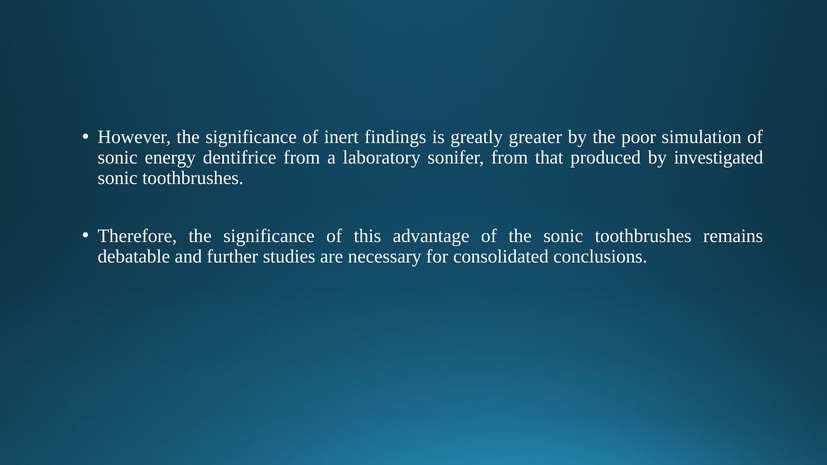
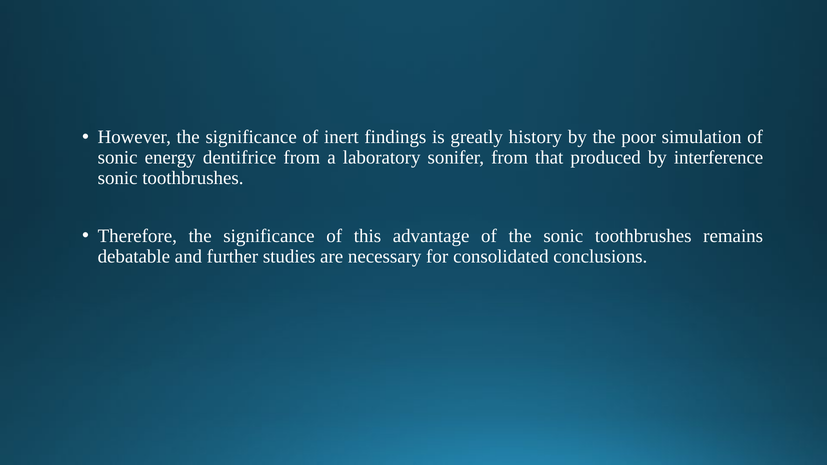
greater: greater -> history
investigated: investigated -> interference
